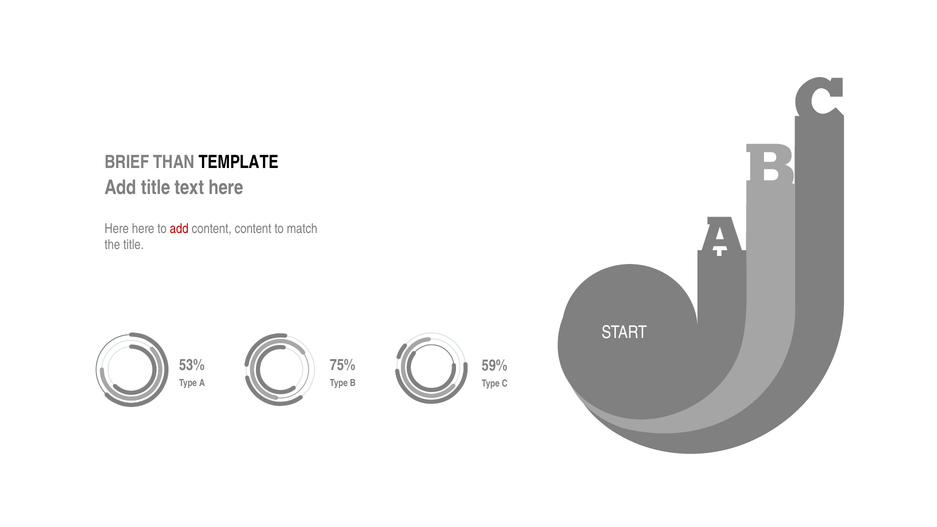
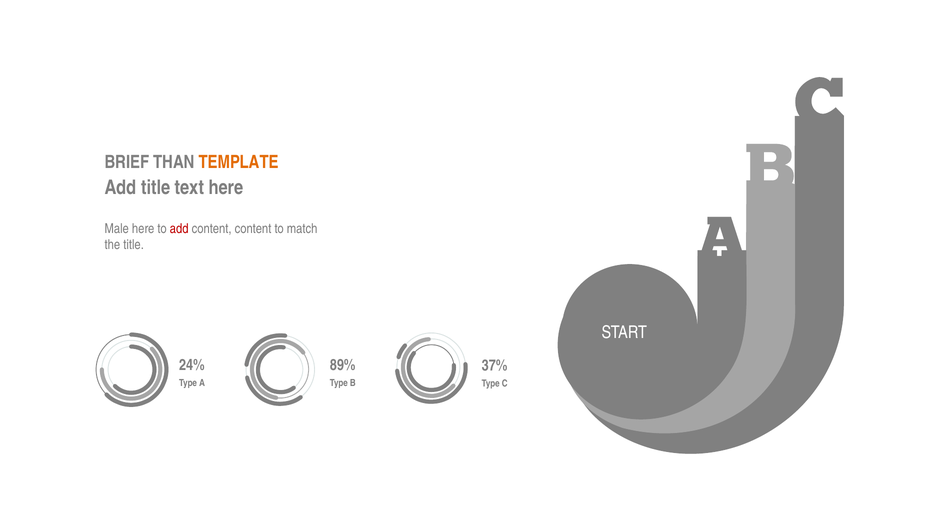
TEMPLATE colour: black -> orange
Here at (117, 229): Here -> Male
53%: 53% -> 24%
75%: 75% -> 89%
59%: 59% -> 37%
